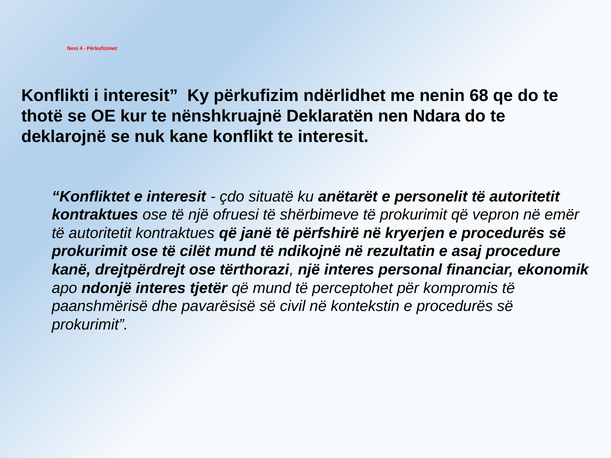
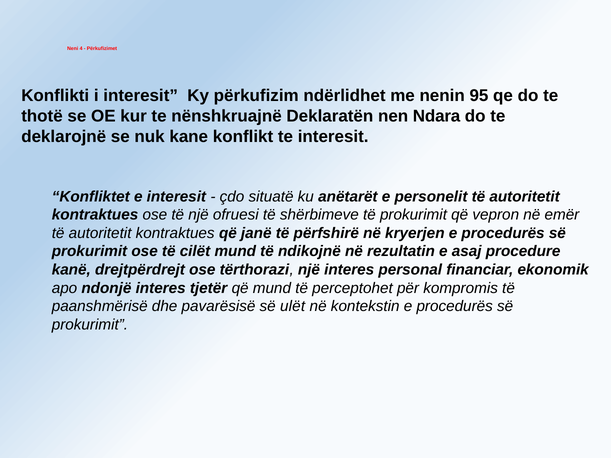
68: 68 -> 95
civil: civil -> ulët
